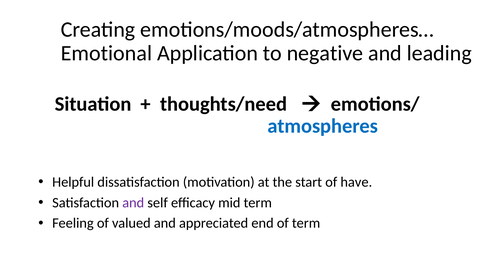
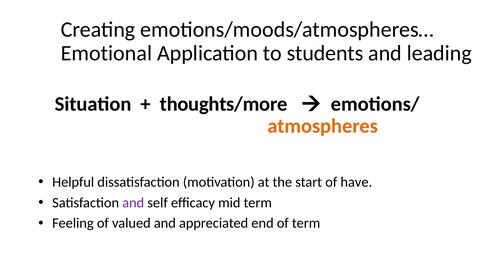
negative: negative -> students
thoughts/need: thoughts/need -> thoughts/more
atmospheres colour: blue -> orange
